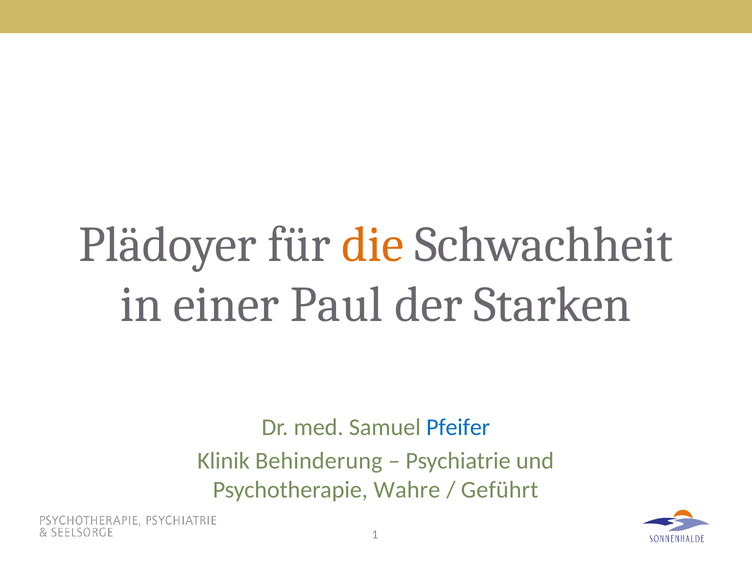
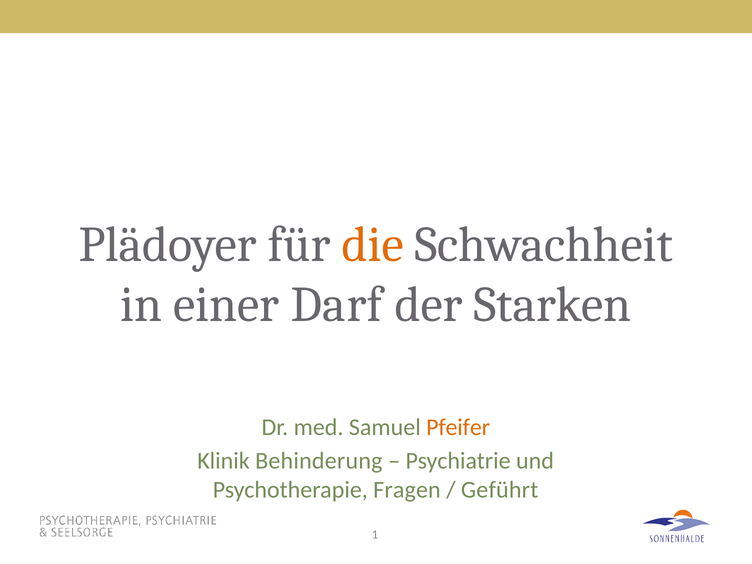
Paul: Paul -> Darf
Pfeifer colour: blue -> orange
Wahre: Wahre -> Fragen
